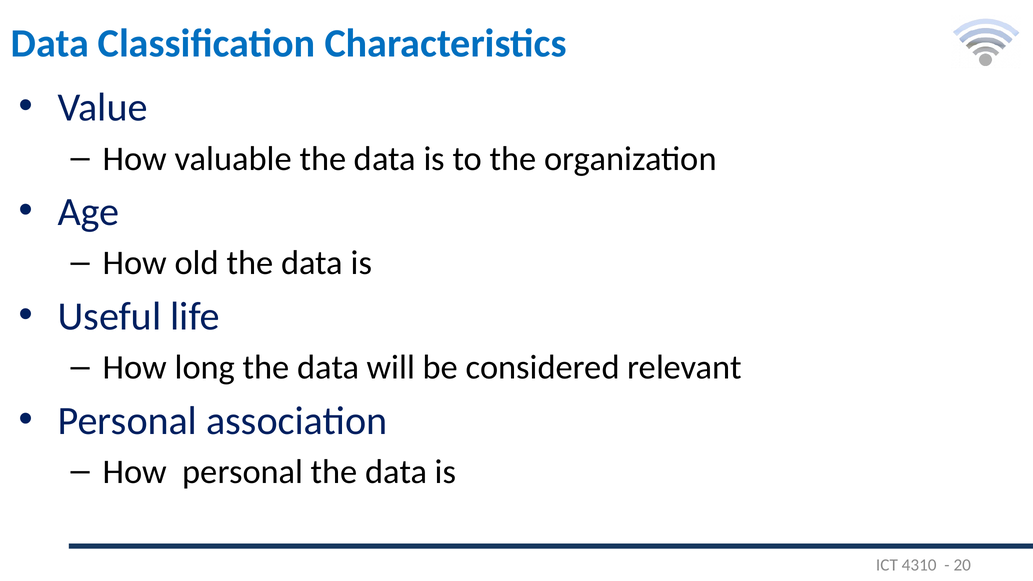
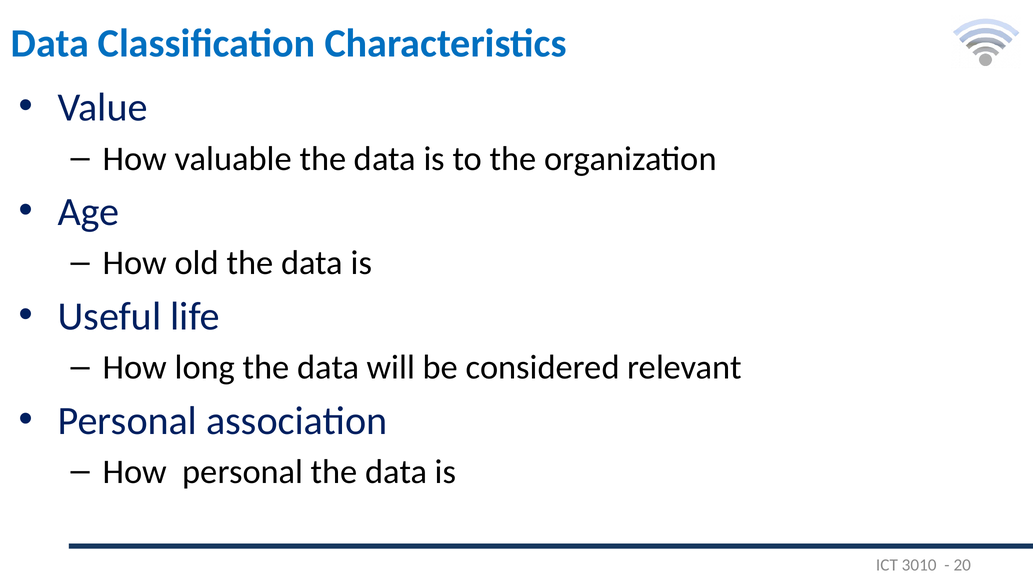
4310: 4310 -> 3010
